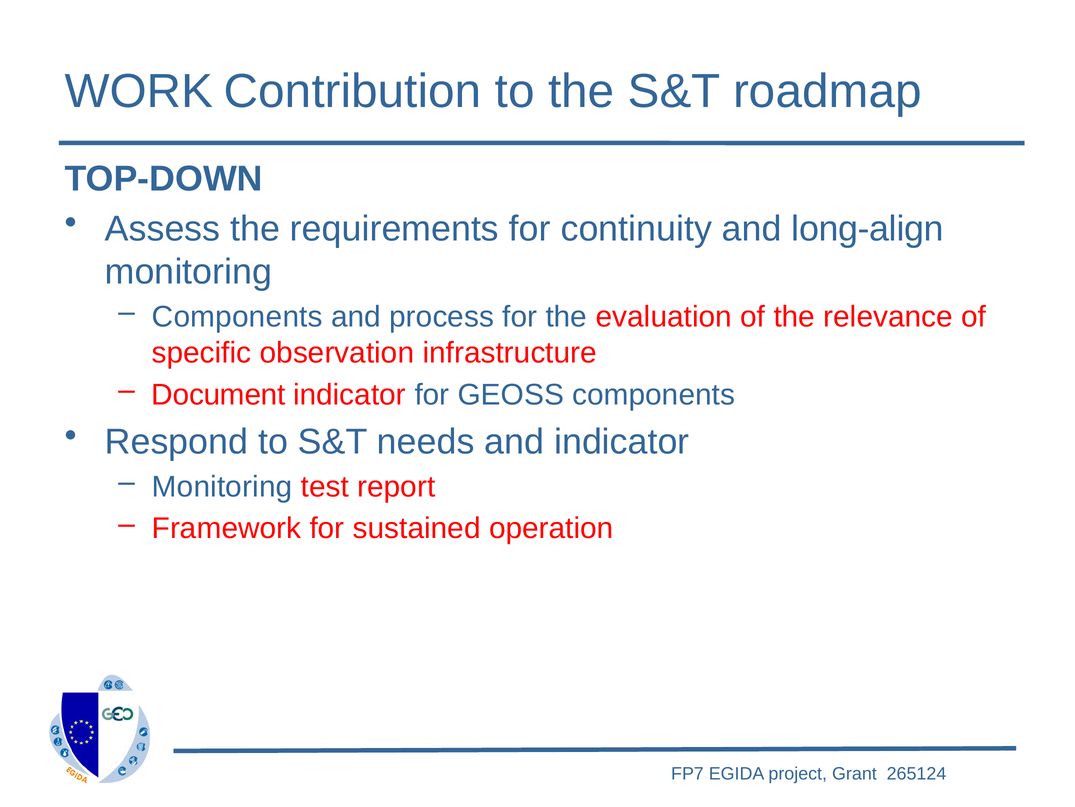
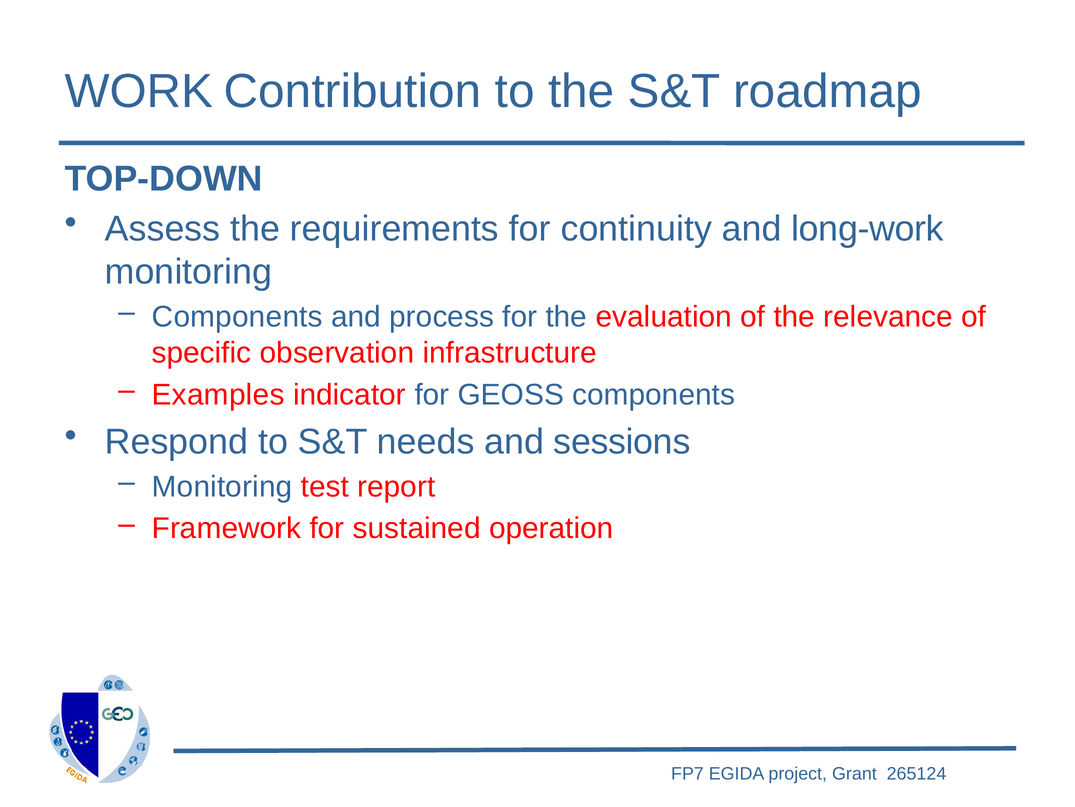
long-align: long-align -> long-work
Document: Document -> Examples
and indicator: indicator -> sessions
